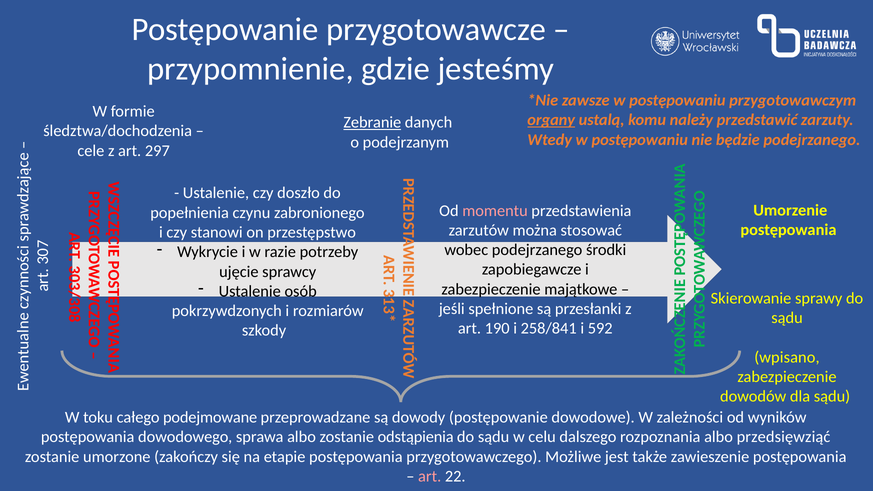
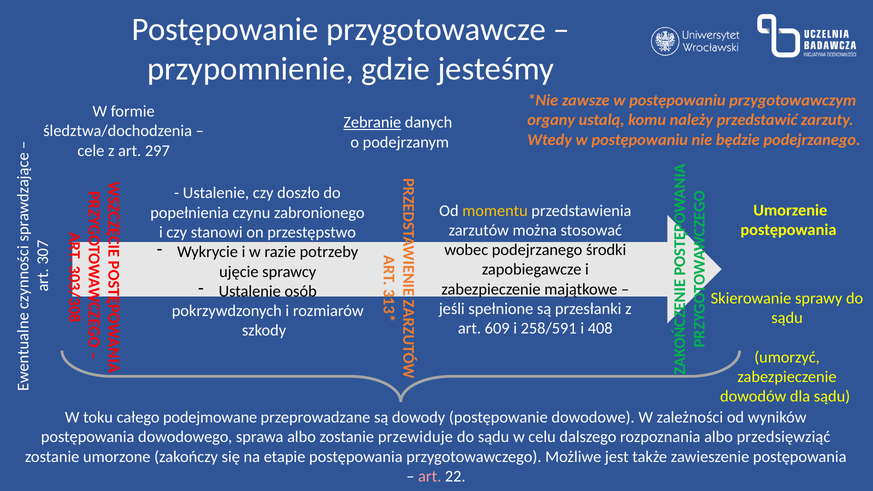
organy underline: present -> none
momentu colour: pink -> yellow
190: 190 -> 609
258/841: 258/841 -> 258/591
592: 592 -> 408
wpisano: wpisano -> umorzyć
odstąpienia: odstąpienia -> przewiduje
